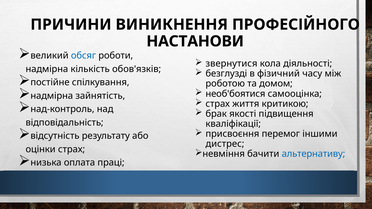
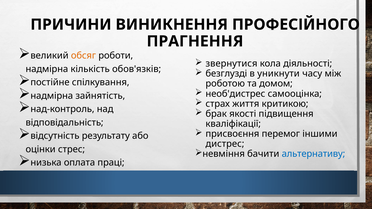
НАСТАНОВИ: НАСТАНОВИ -> ПРАГНЕННЯ
обсяг colour: blue -> orange
фізичний: фізичний -> уникнути
необ'боятися: необ'боятися -> необ'дистрес
оцінки страх: страх -> стрес
